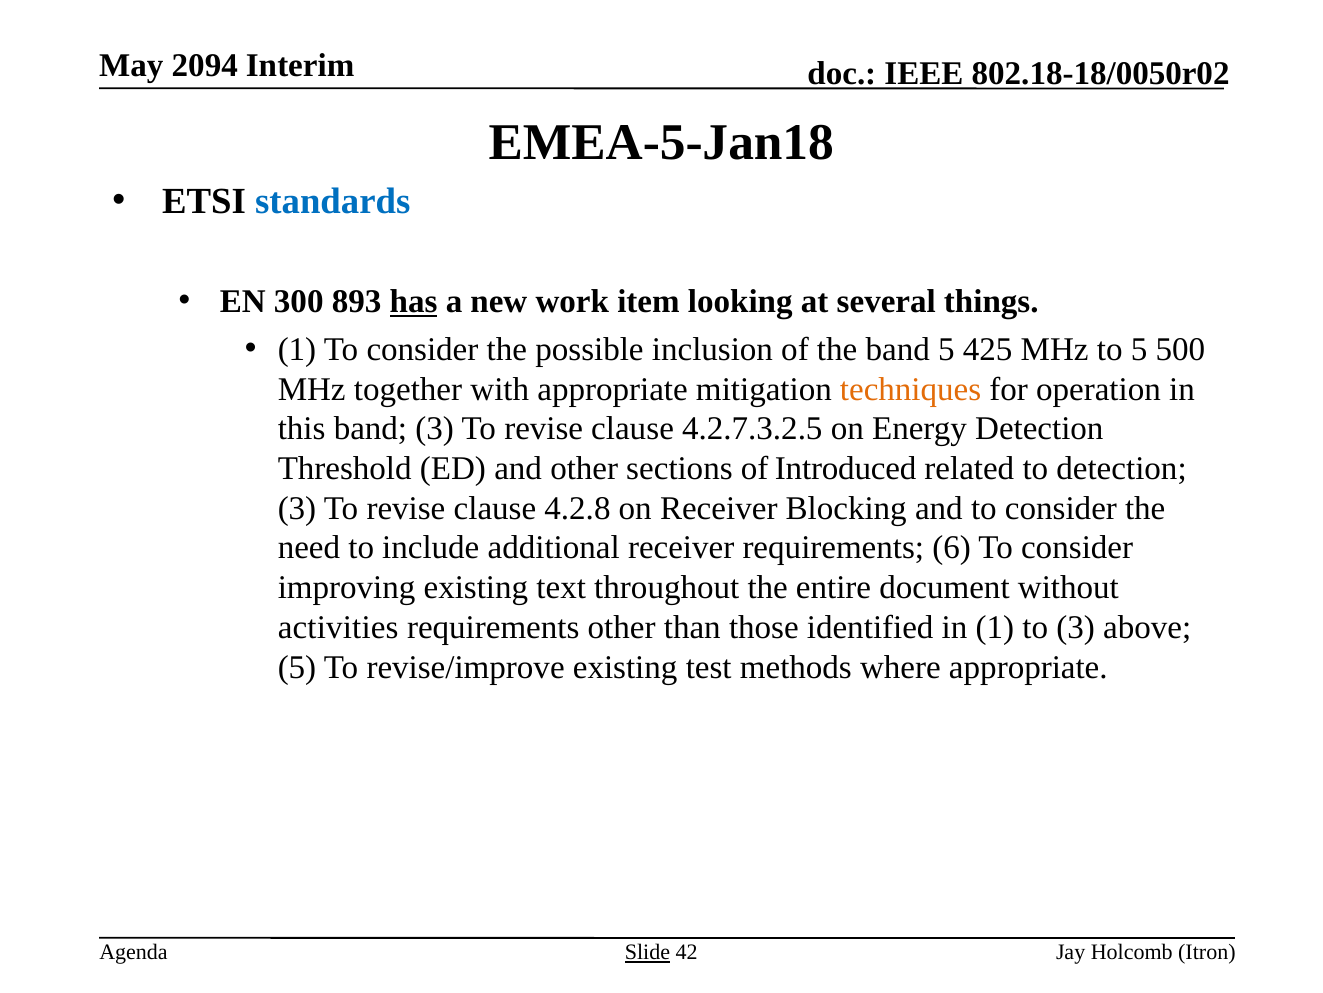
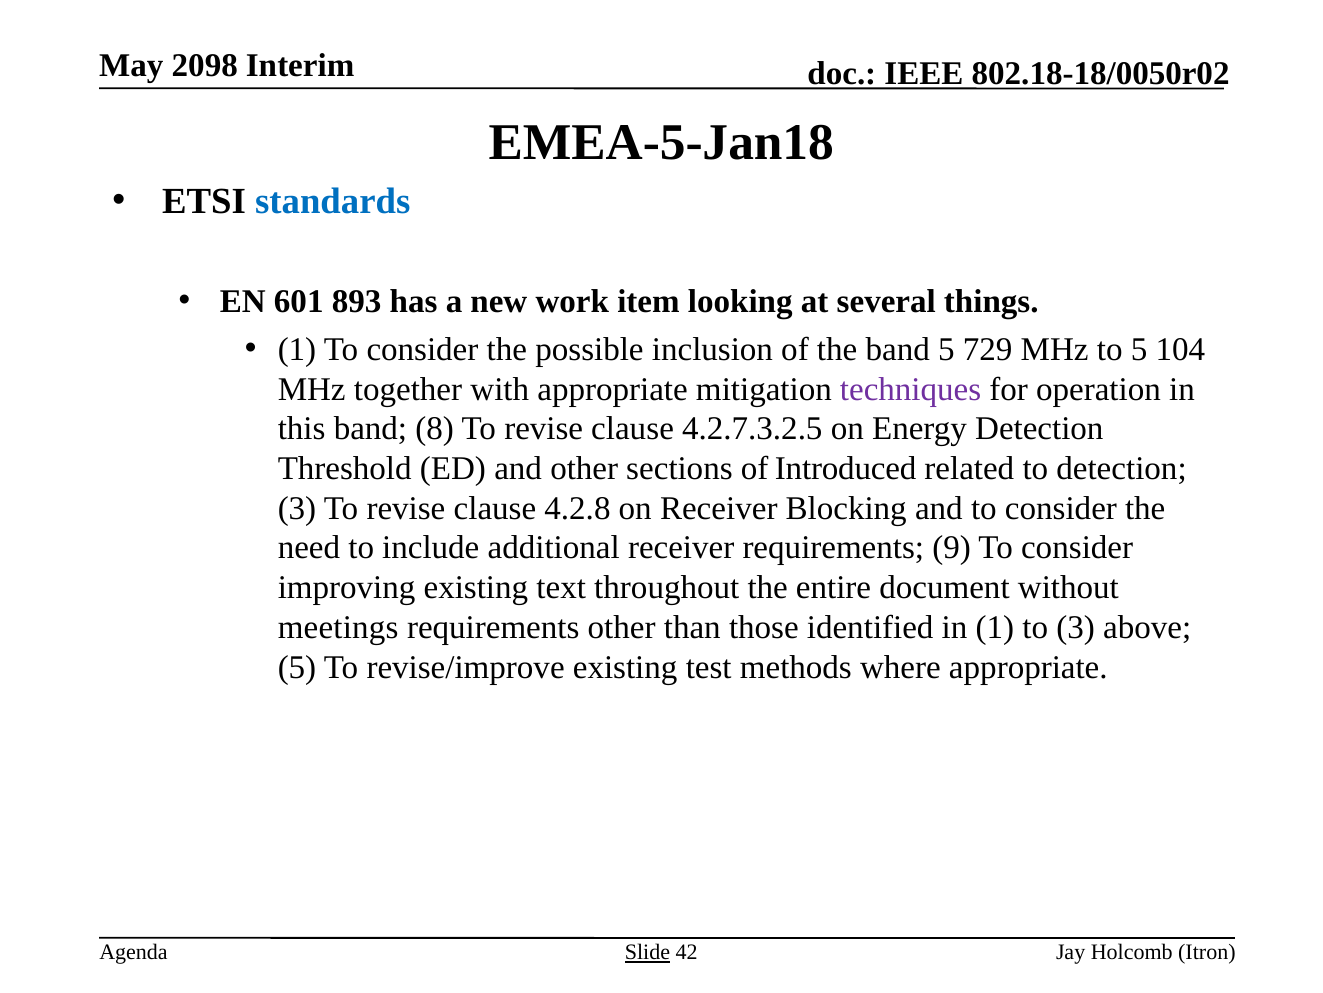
2094: 2094 -> 2098
300: 300 -> 601
has underline: present -> none
425: 425 -> 729
500: 500 -> 104
techniques colour: orange -> purple
band 3: 3 -> 8
6: 6 -> 9
activities: activities -> meetings
